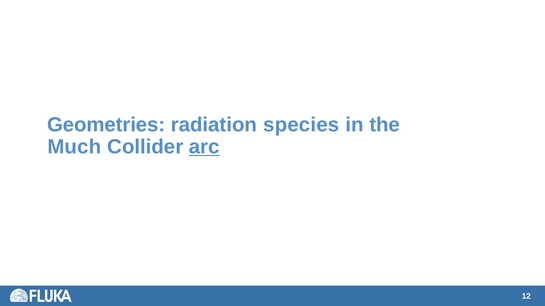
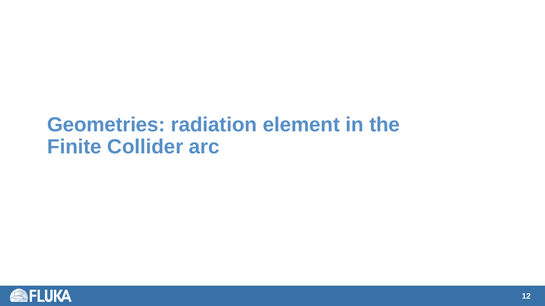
species: species -> element
Much: Much -> Finite
arc underline: present -> none
